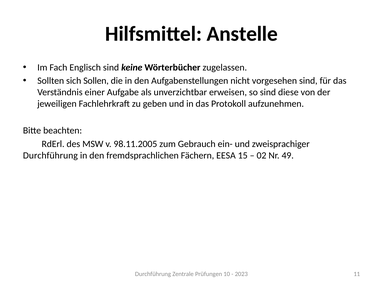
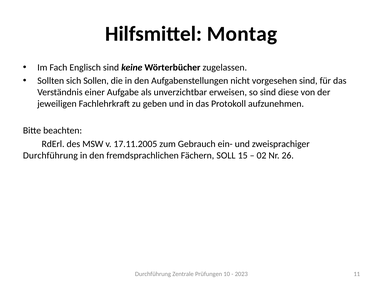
Anstelle: Anstelle -> Montag
98.11.2005: 98.11.2005 -> 17.11.2005
EESA: EESA -> SOLL
49: 49 -> 26
